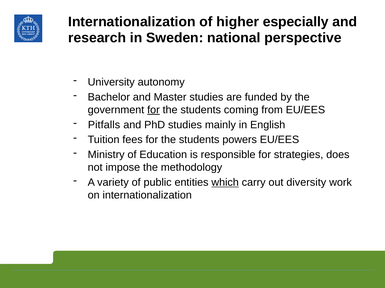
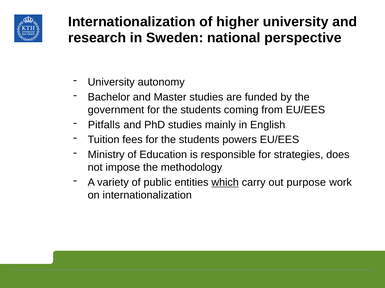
higher especially: especially -> university
for at (153, 110) underline: present -> none
diversity: diversity -> purpose
